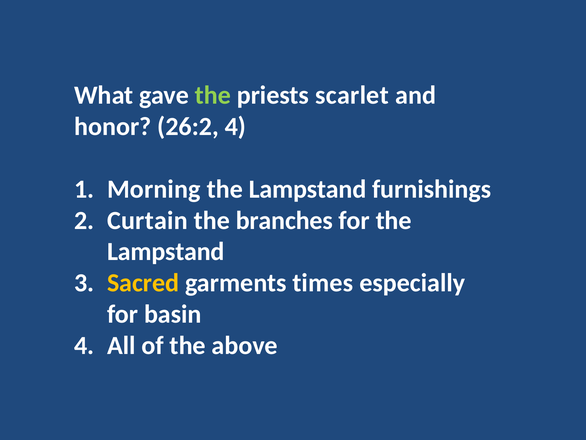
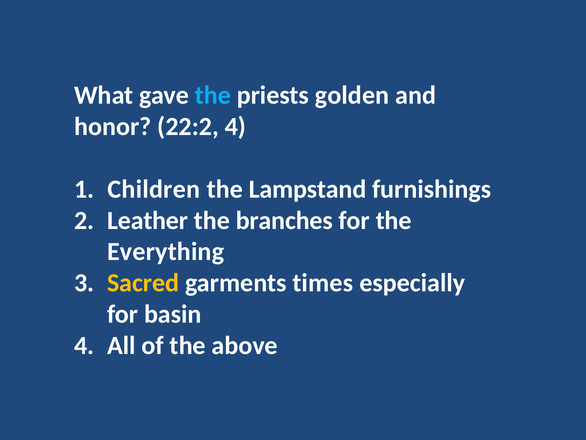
the at (213, 95) colour: light green -> light blue
scarlet: scarlet -> golden
26:2: 26:2 -> 22:2
Morning: Morning -> Children
Curtain: Curtain -> Leather
Lampstand at (166, 251): Lampstand -> Everything
